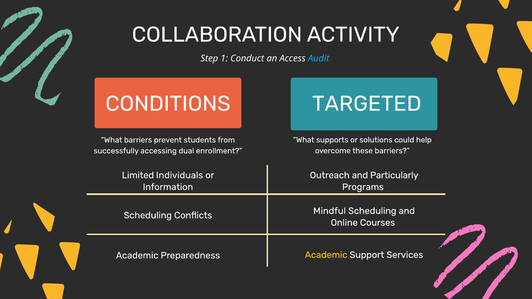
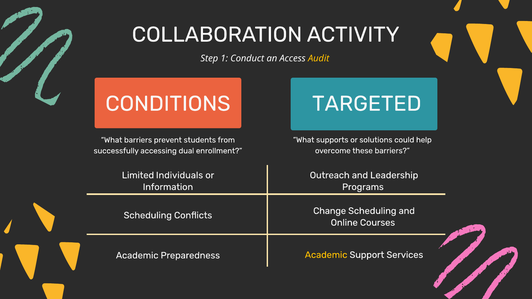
Audit colour: light blue -> yellow
Particularly: Particularly -> Leadership
Mindful: Mindful -> Change
